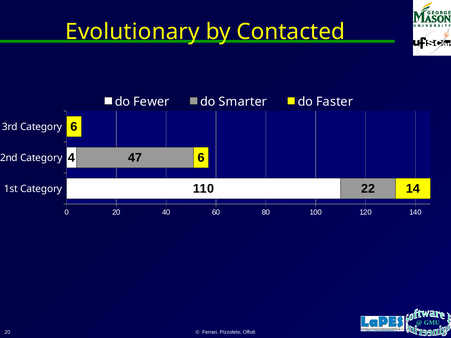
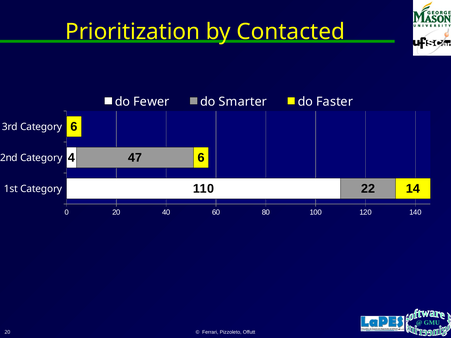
Evolutionary: Evolutionary -> Prioritization
